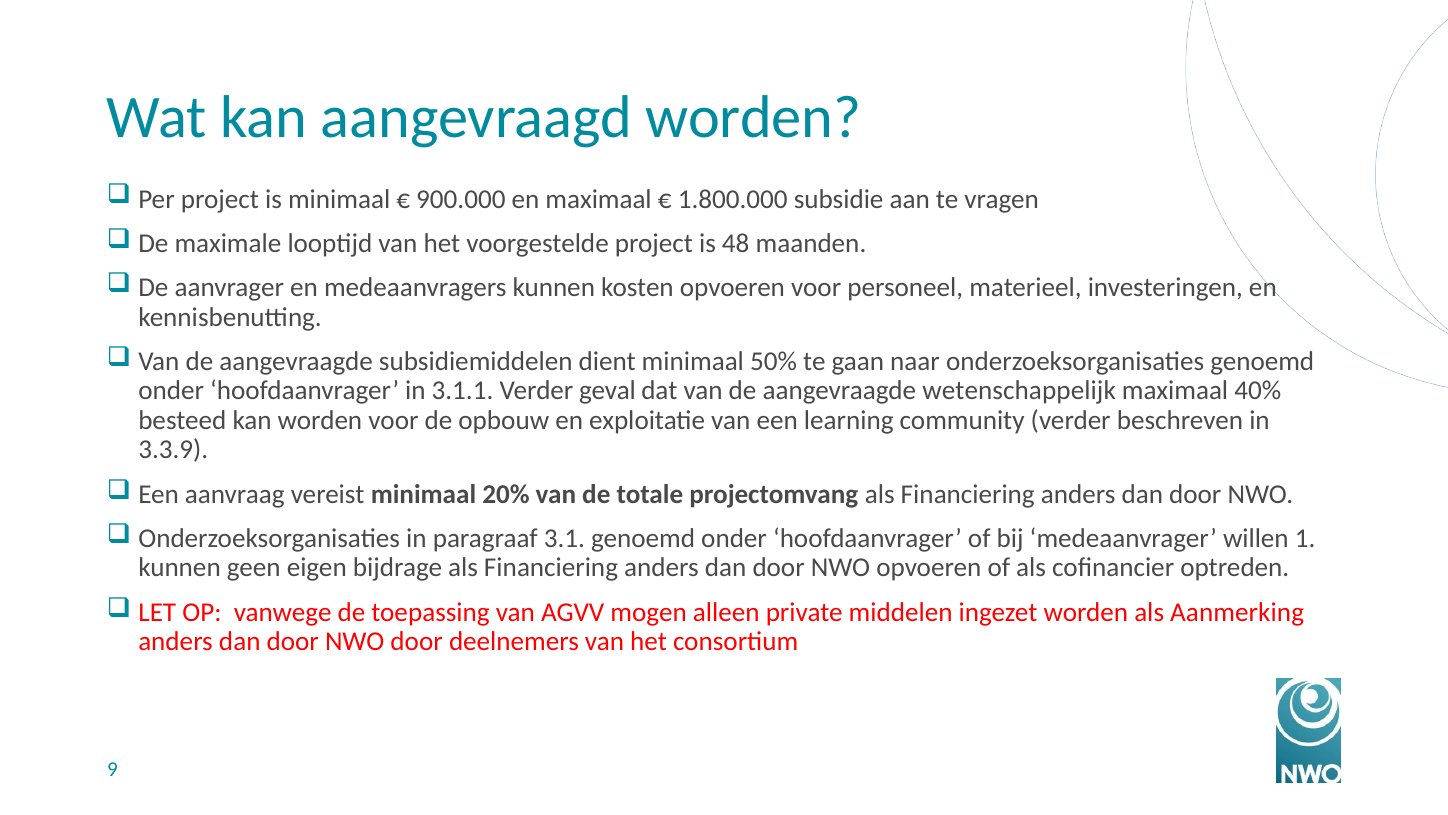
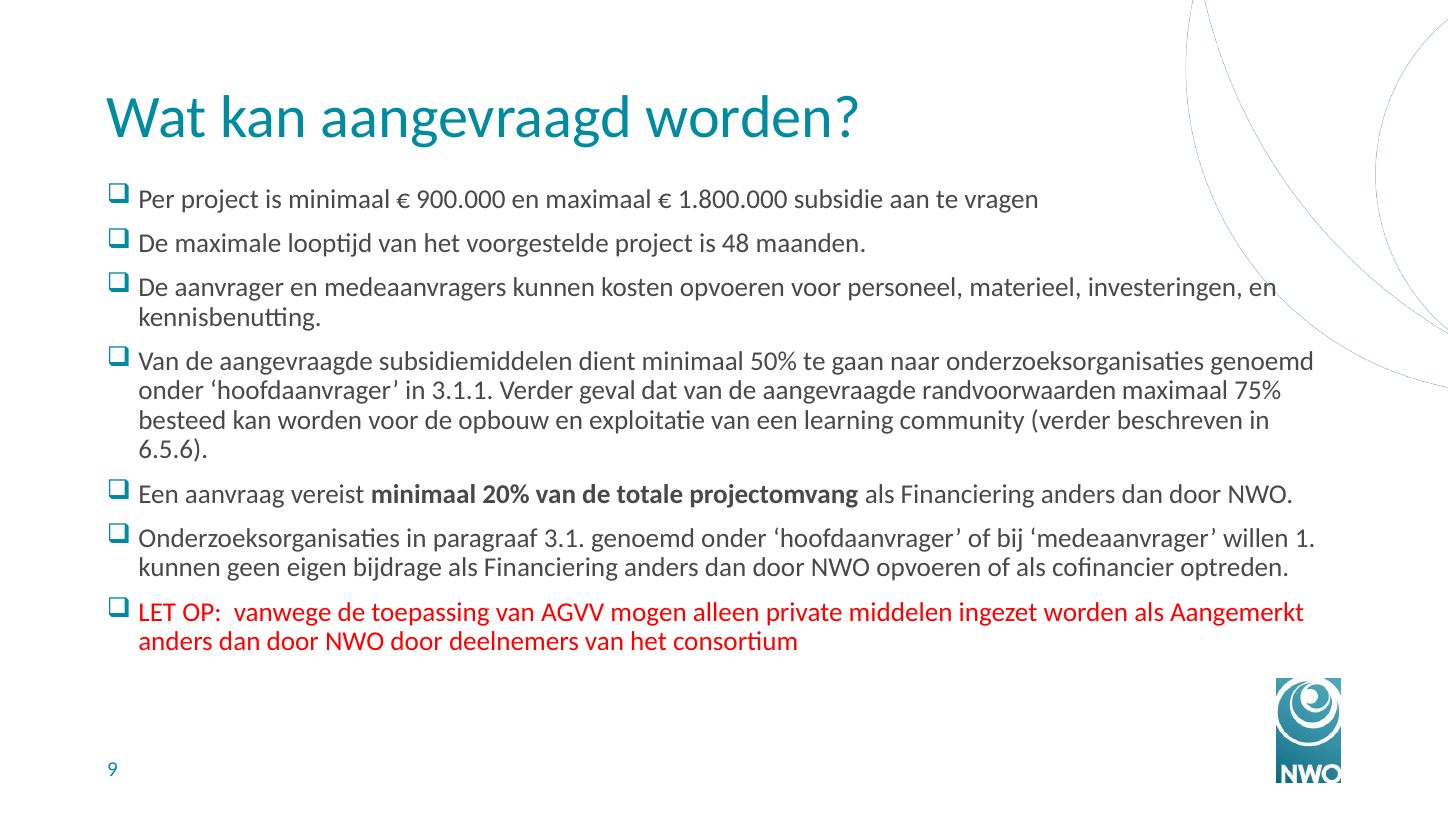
wetenschappelijk: wetenschappelijk -> randvoorwaarden
40%: 40% -> 75%
3.3.9: 3.3.9 -> 6.5.6
Aanmerking: Aanmerking -> Aangemerkt
